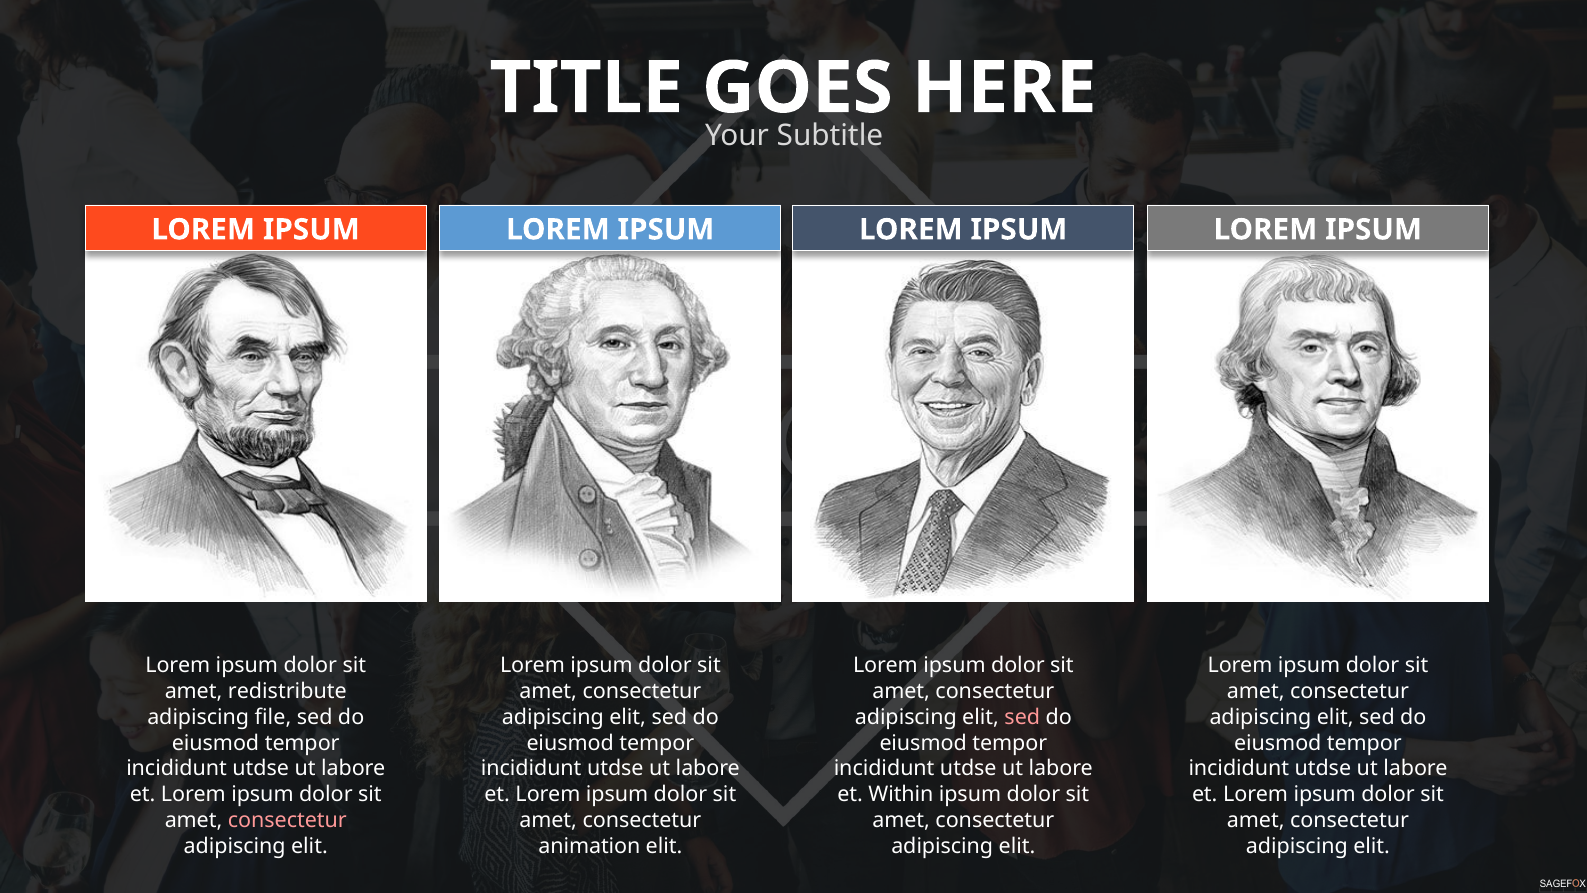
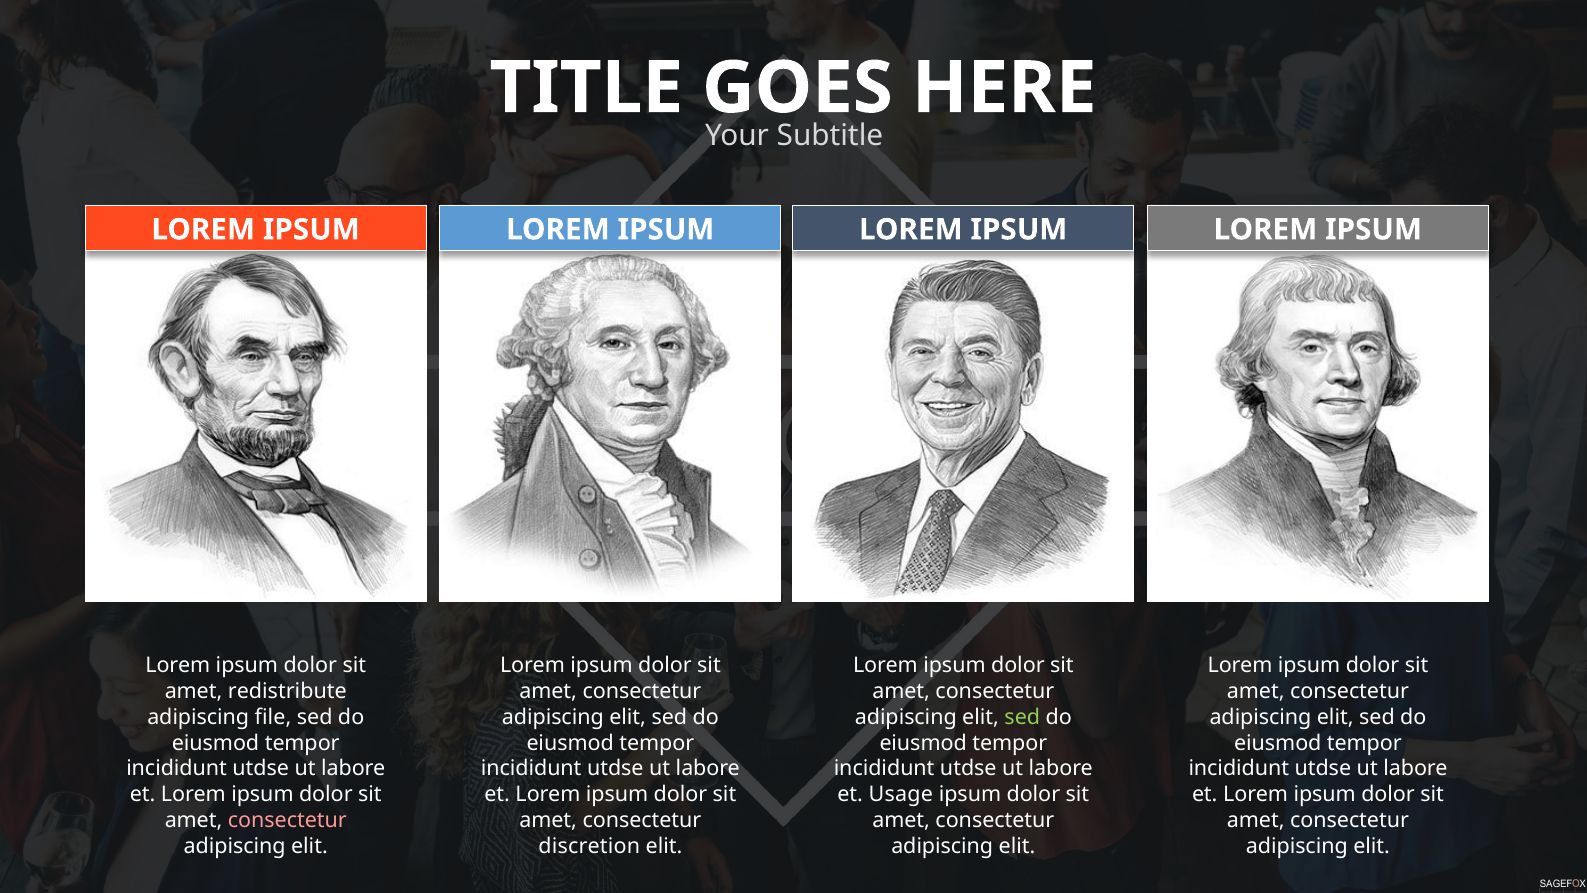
sed at (1022, 717) colour: pink -> light green
Within: Within -> Usage
animation: animation -> discretion
